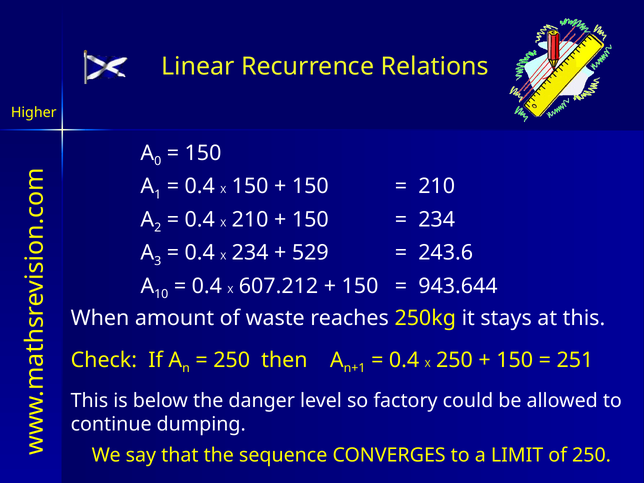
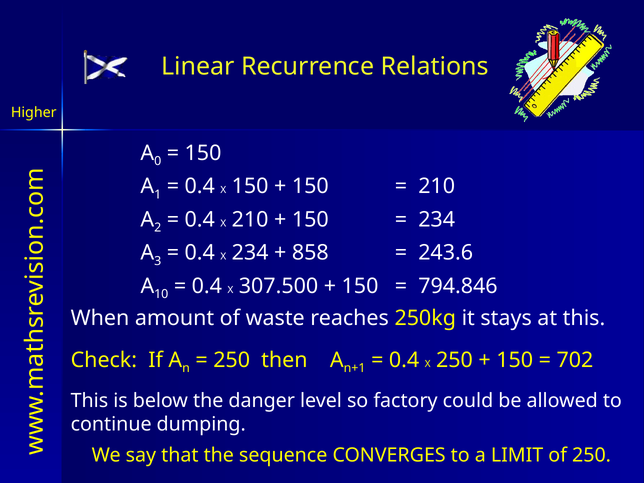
529: 529 -> 858
607.212: 607.212 -> 307.500
943.644: 943.644 -> 794.846
251: 251 -> 702
